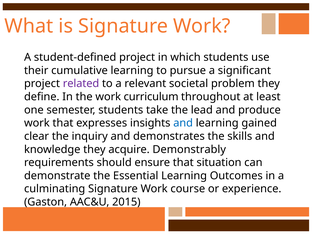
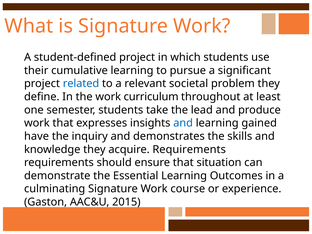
related colour: purple -> blue
clear: clear -> have
acquire Demonstrably: Demonstrably -> Requirements
